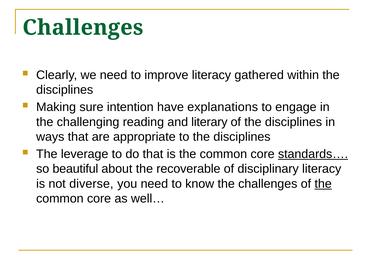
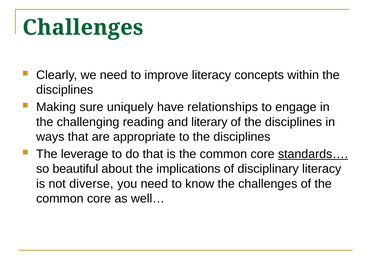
gathered: gathered -> concepts
intention: intention -> uniquely
explanations: explanations -> relationships
recoverable: recoverable -> implications
the at (323, 184) underline: present -> none
